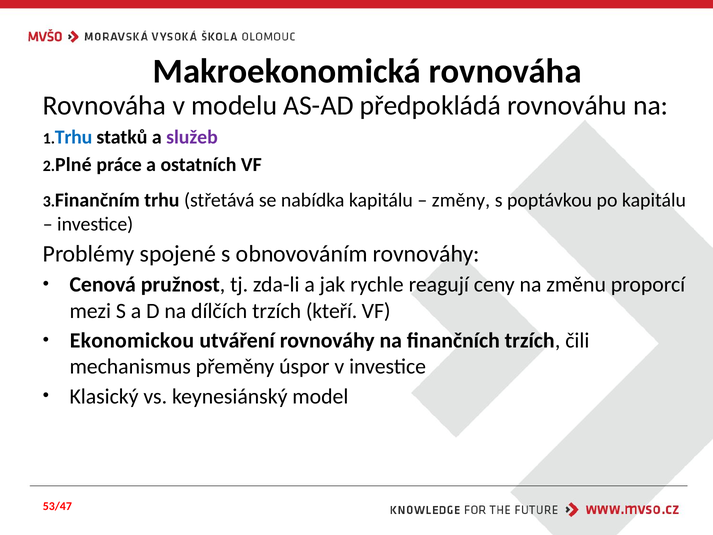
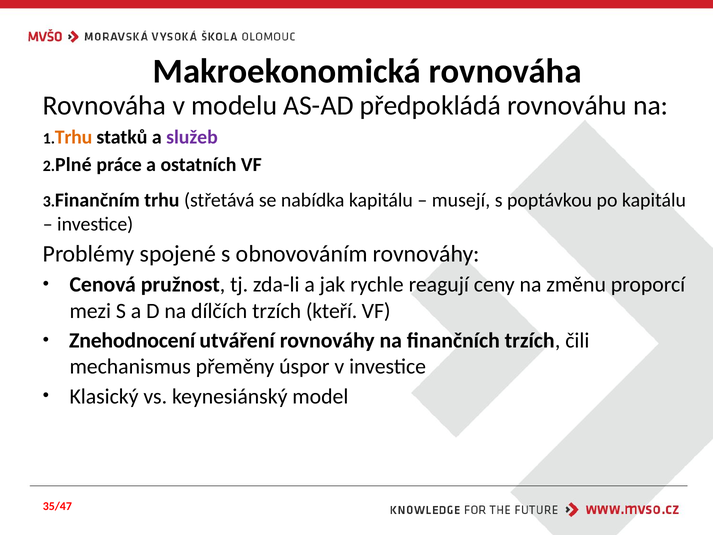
Trhu at (74, 137) colour: blue -> orange
změny: změny -> musejí
Ekonomickou: Ekonomickou -> Znehodnocení
53/47: 53/47 -> 35/47
